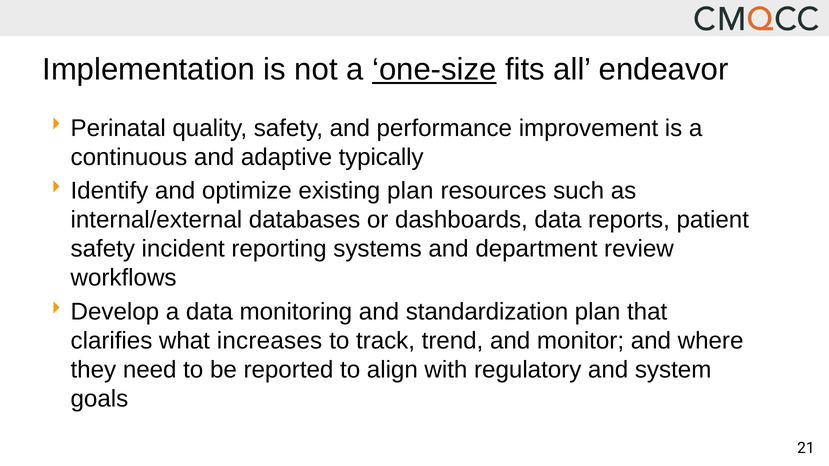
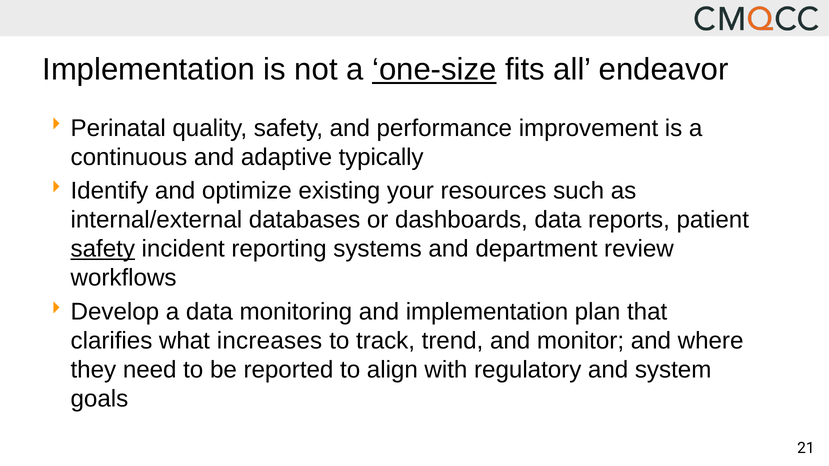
existing plan: plan -> your
safety at (103, 249) underline: none -> present
and standardization: standardization -> implementation
